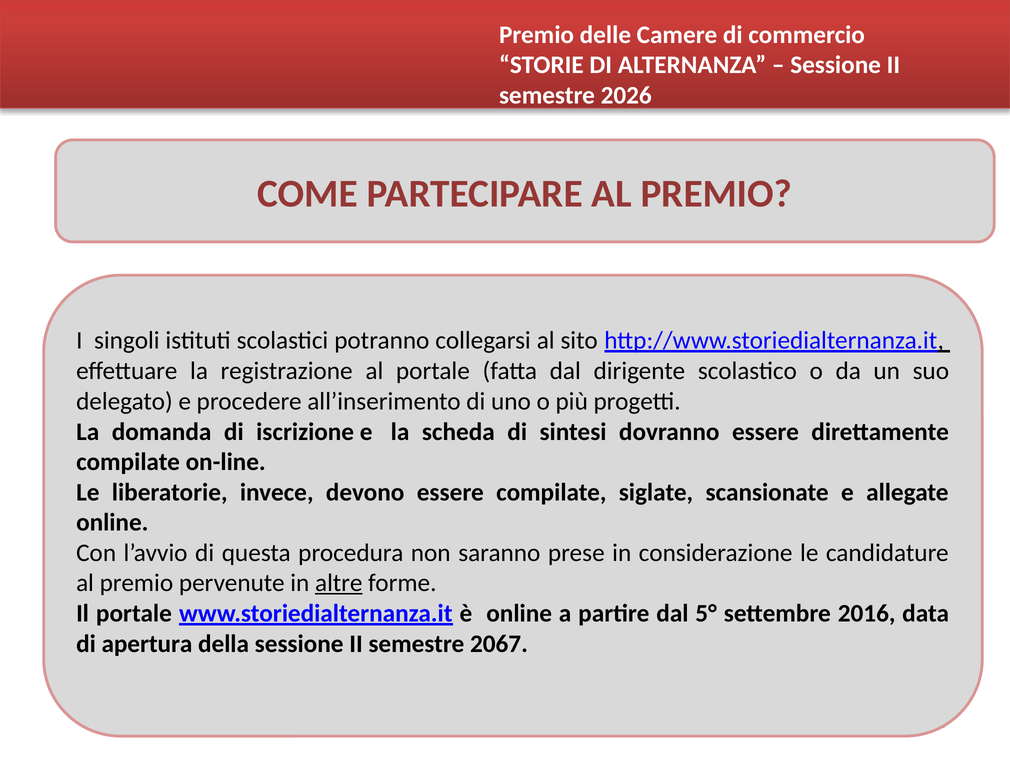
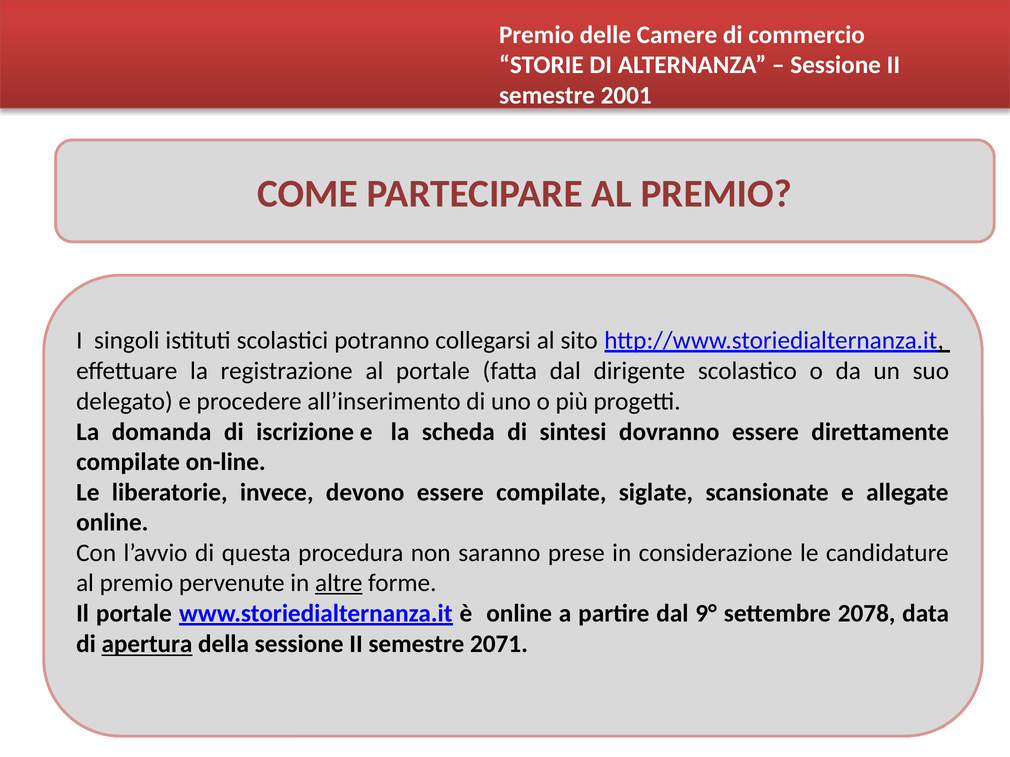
2026: 2026 -> 2001
5°: 5° -> 9°
2016: 2016 -> 2078
apertura underline: none -> present
2067: 2067 -> 2071
